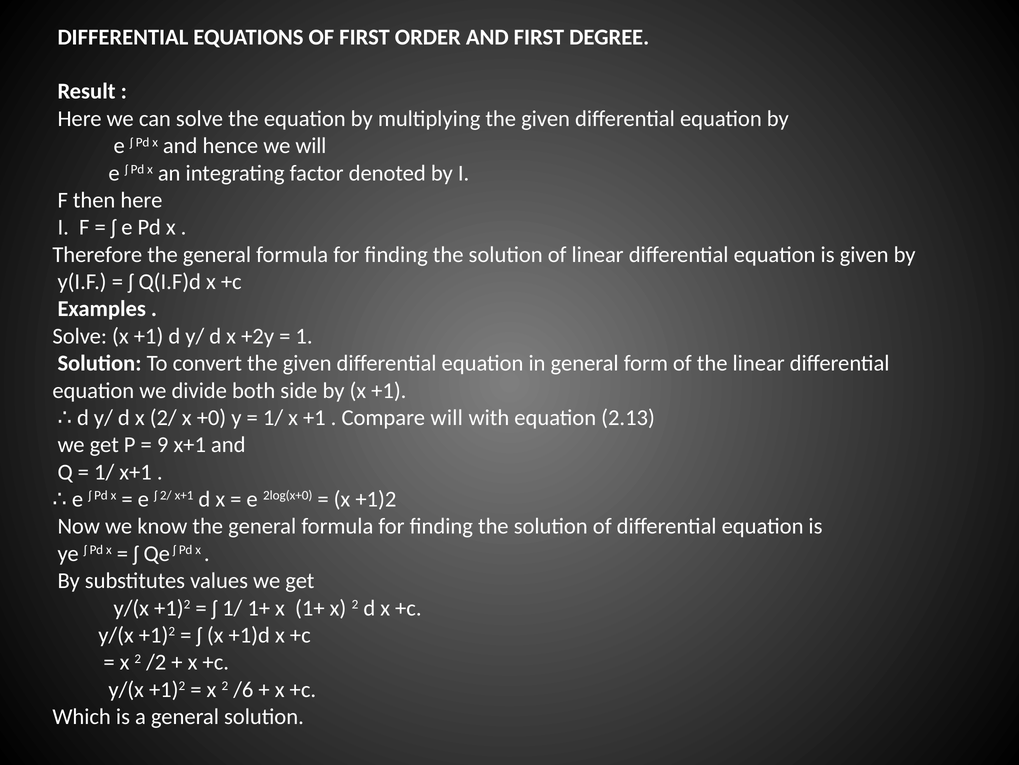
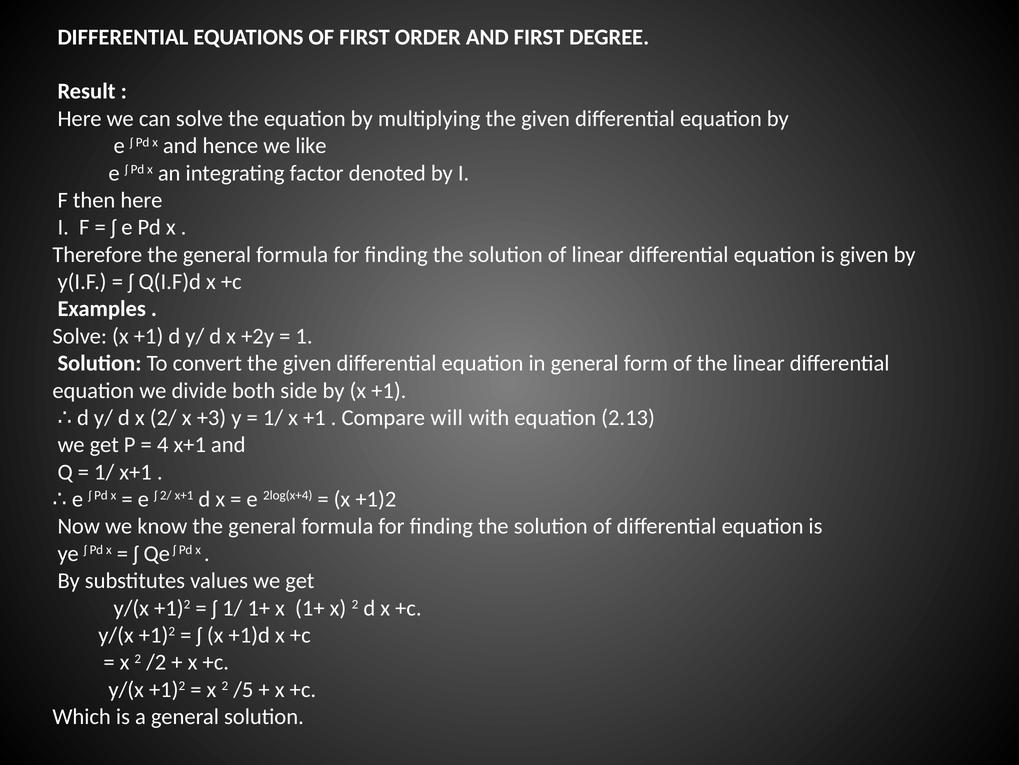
we will: will -> like
+0: +0 -> +3
9: 9 -> 4
2log(x+0: 2log(x+0 -> 2log(x+4
/6: /6 -> /5
